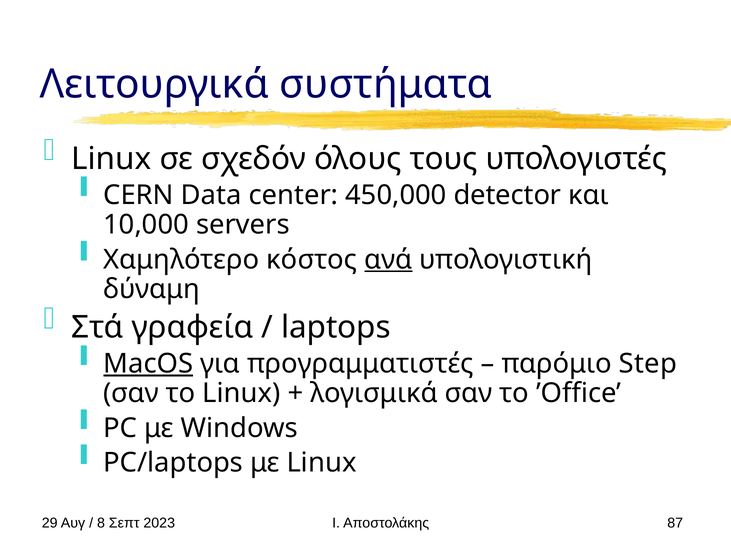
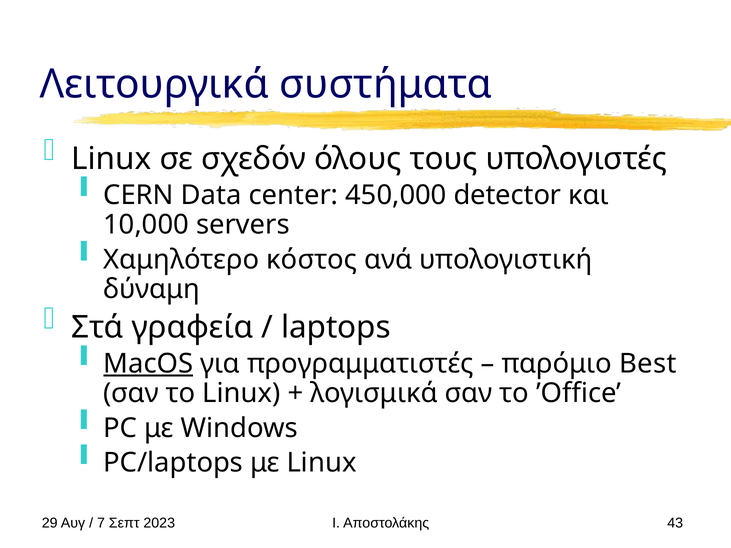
ανά underline: present -> none
Step: Step -> Best
8: 8 -> 7
87: 87 -> 43
